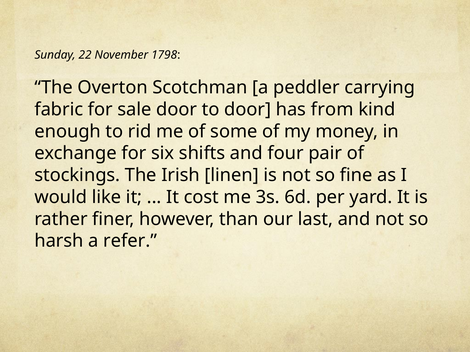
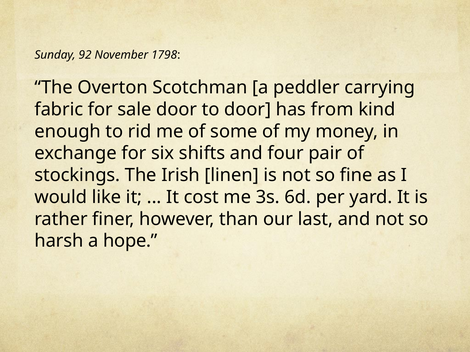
22: 22 -> 92
refer: refer -> hope
